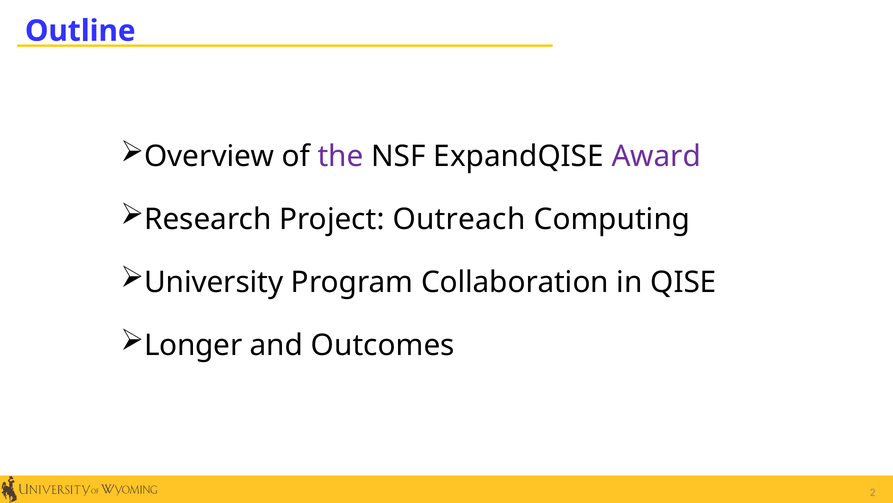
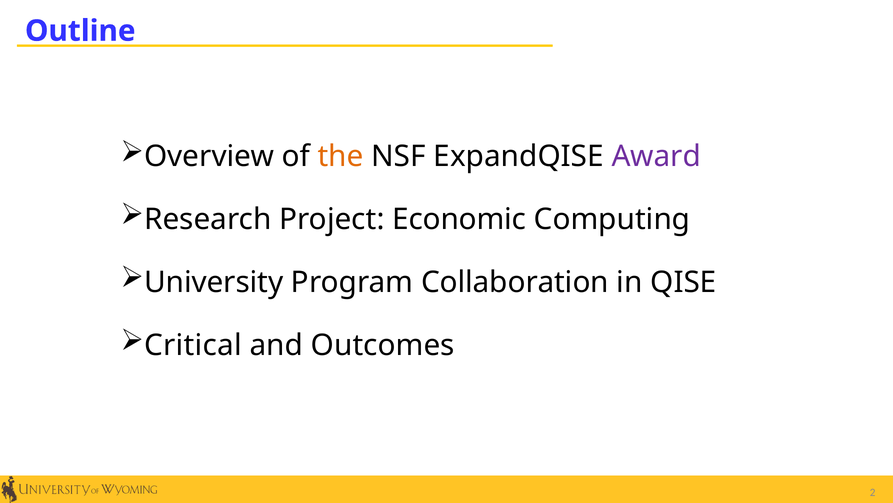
the colour: purple -> orange
Outreach: Outreach -> Economic
Longer: Longer -> Critical
